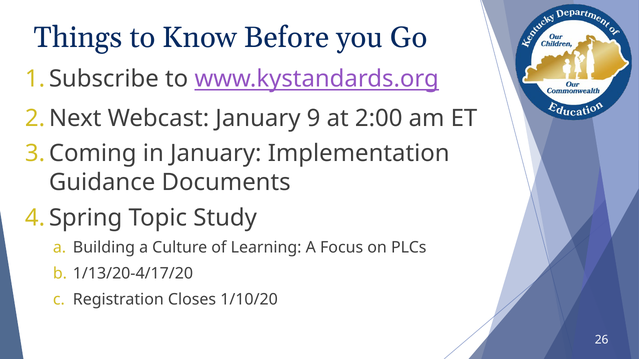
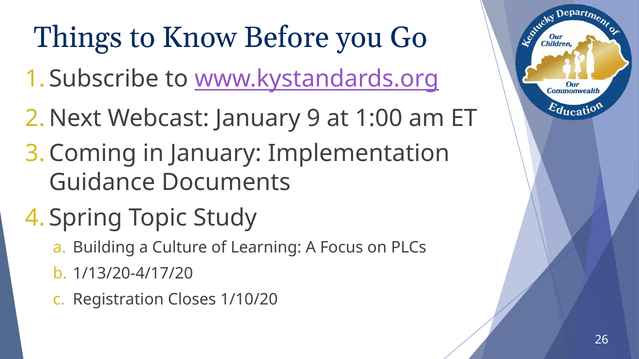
2:00: 2:00 -> 1:00
